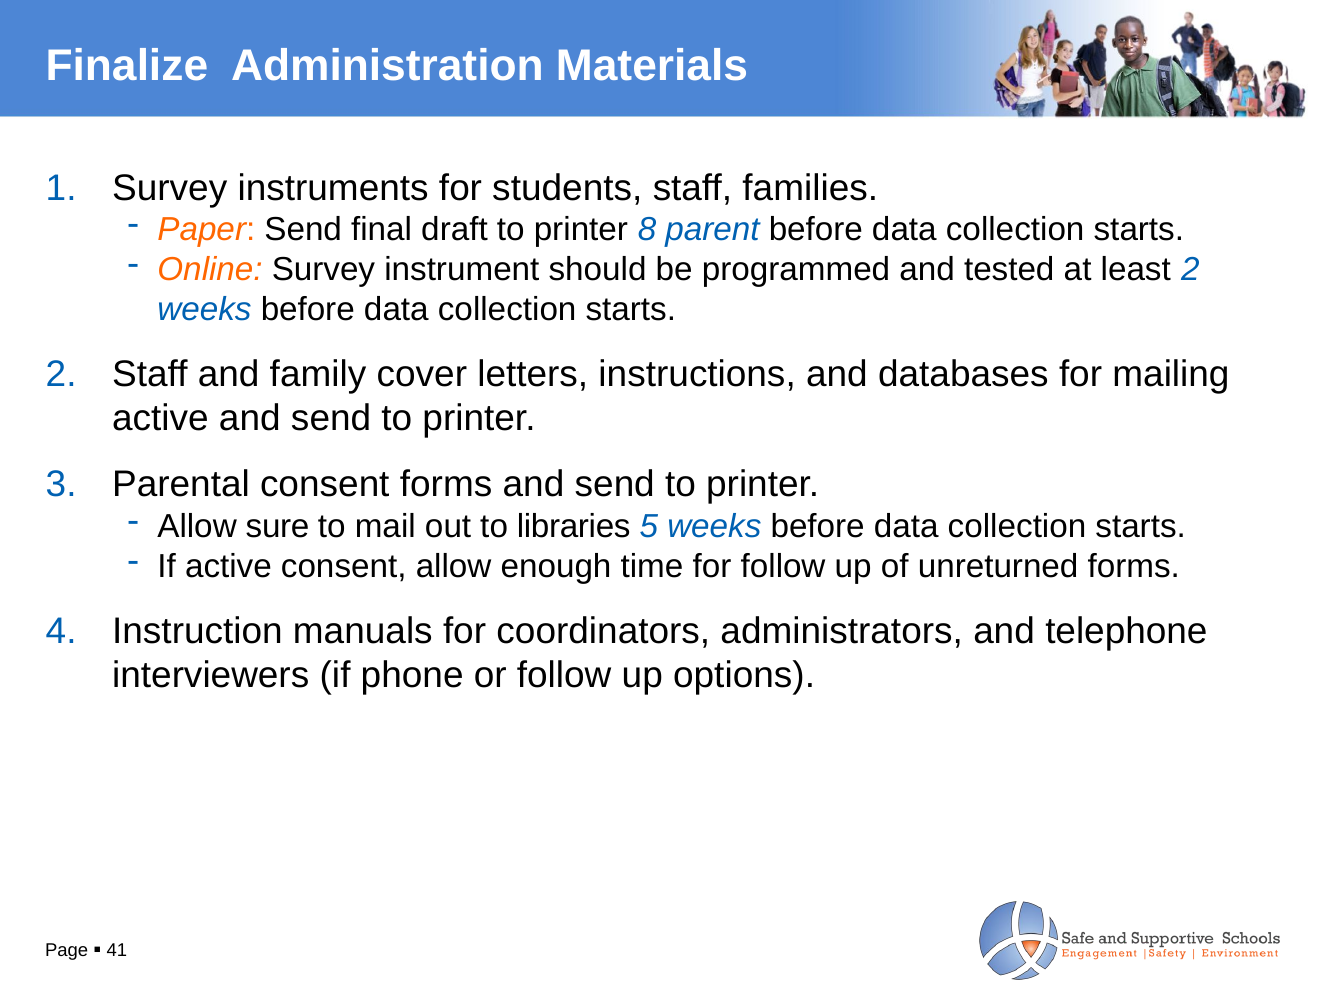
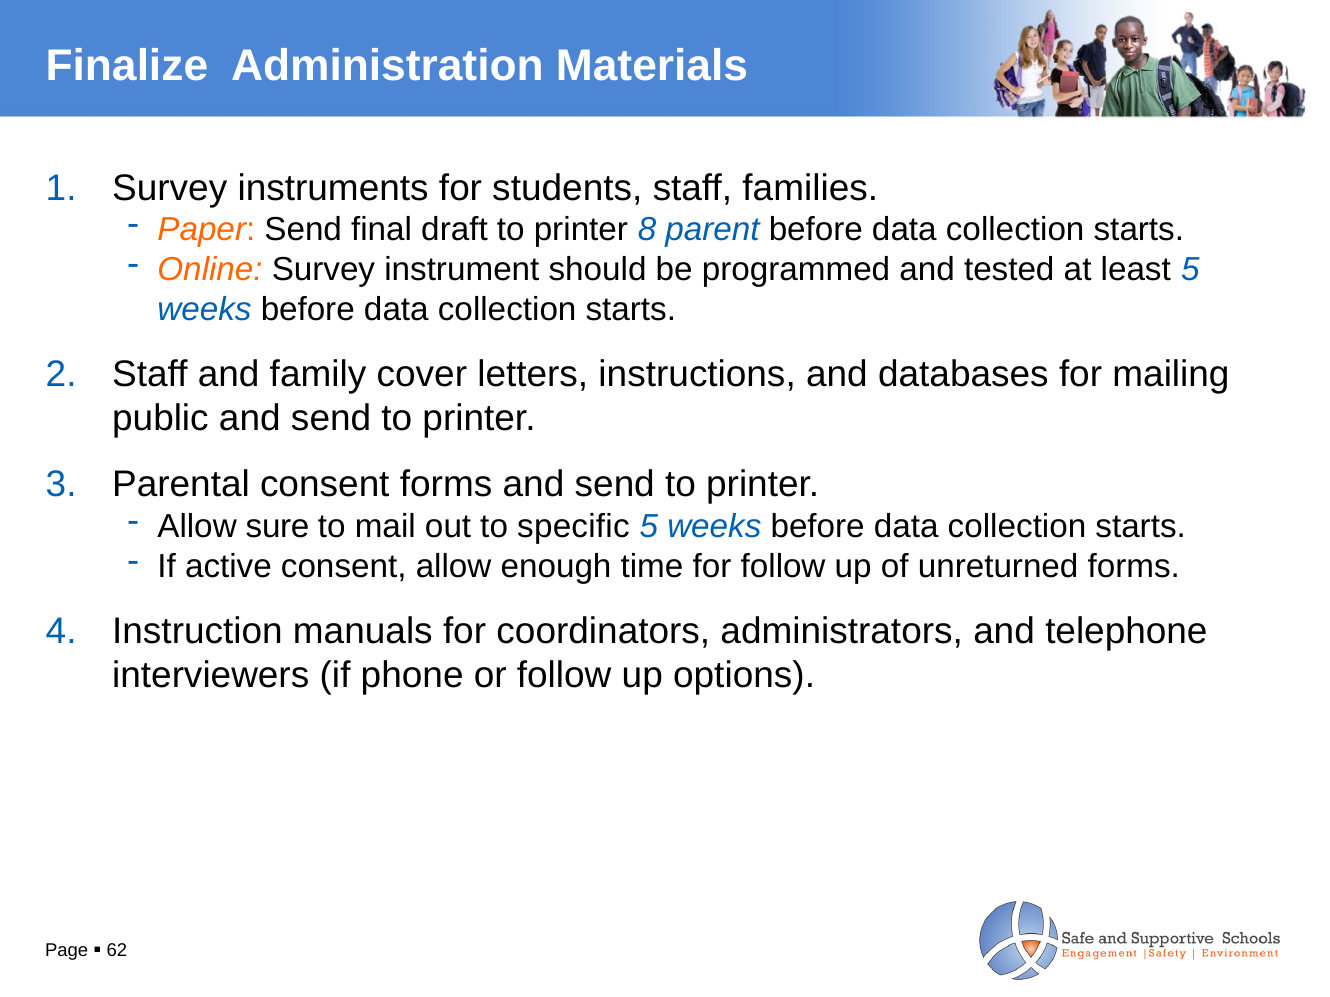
least 2: 2 -> 5
active at (160, 419): active -> public
libraries: libraries -> specific
41: 41 -> 62
